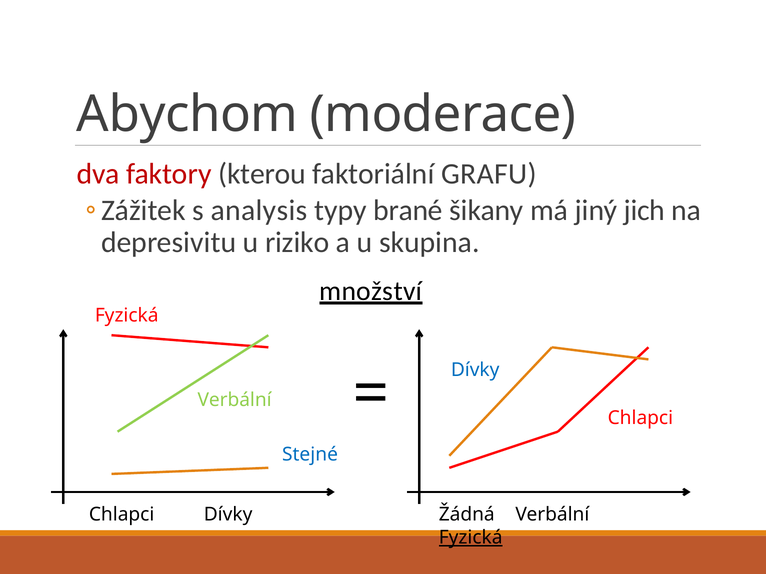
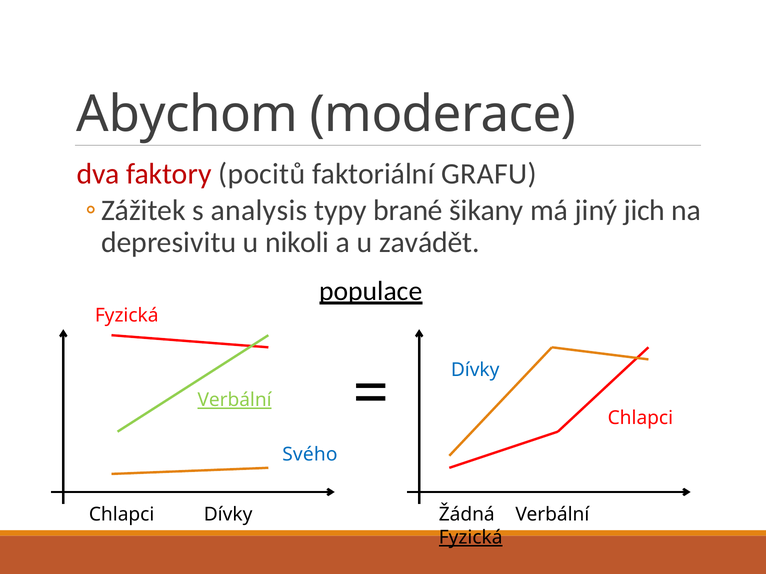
kterou: kterou -> pocitů
riziko: riziko -> nikoli
skupina: skupina -> zavádět
množství: množství -> populace
Verbální at (235, 400) underline: none -> present
Stejné: Stejné -> Svého
